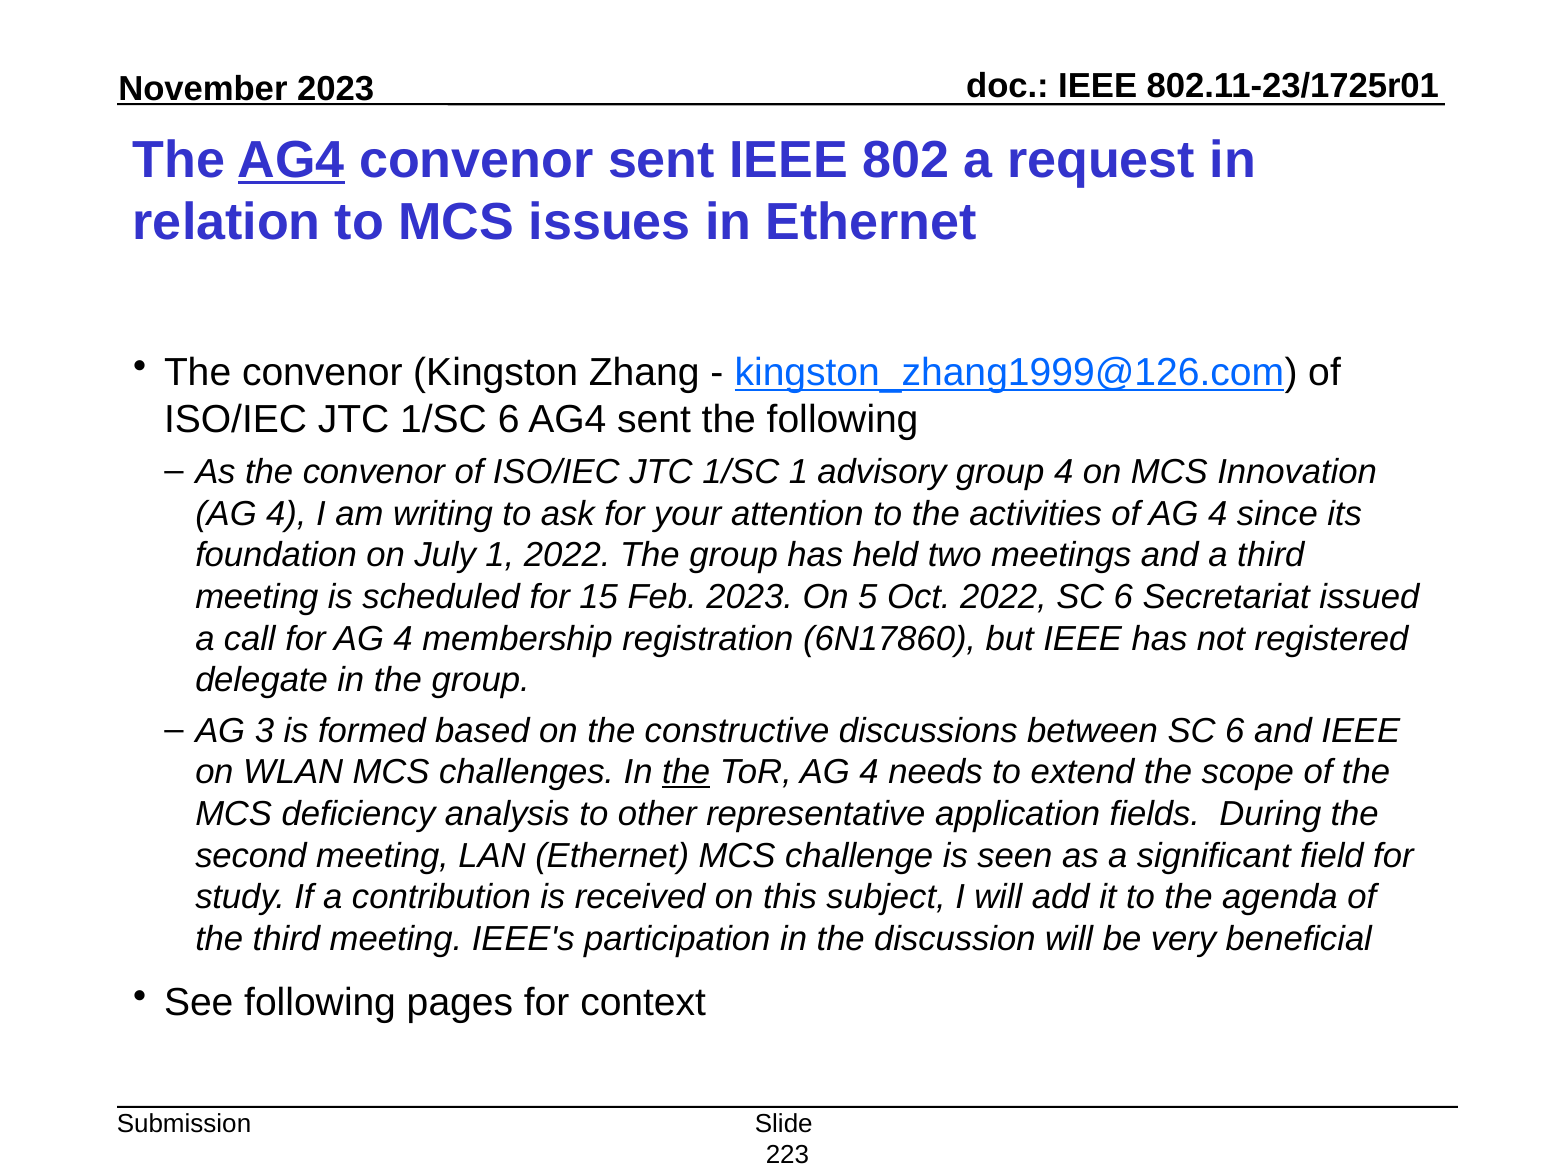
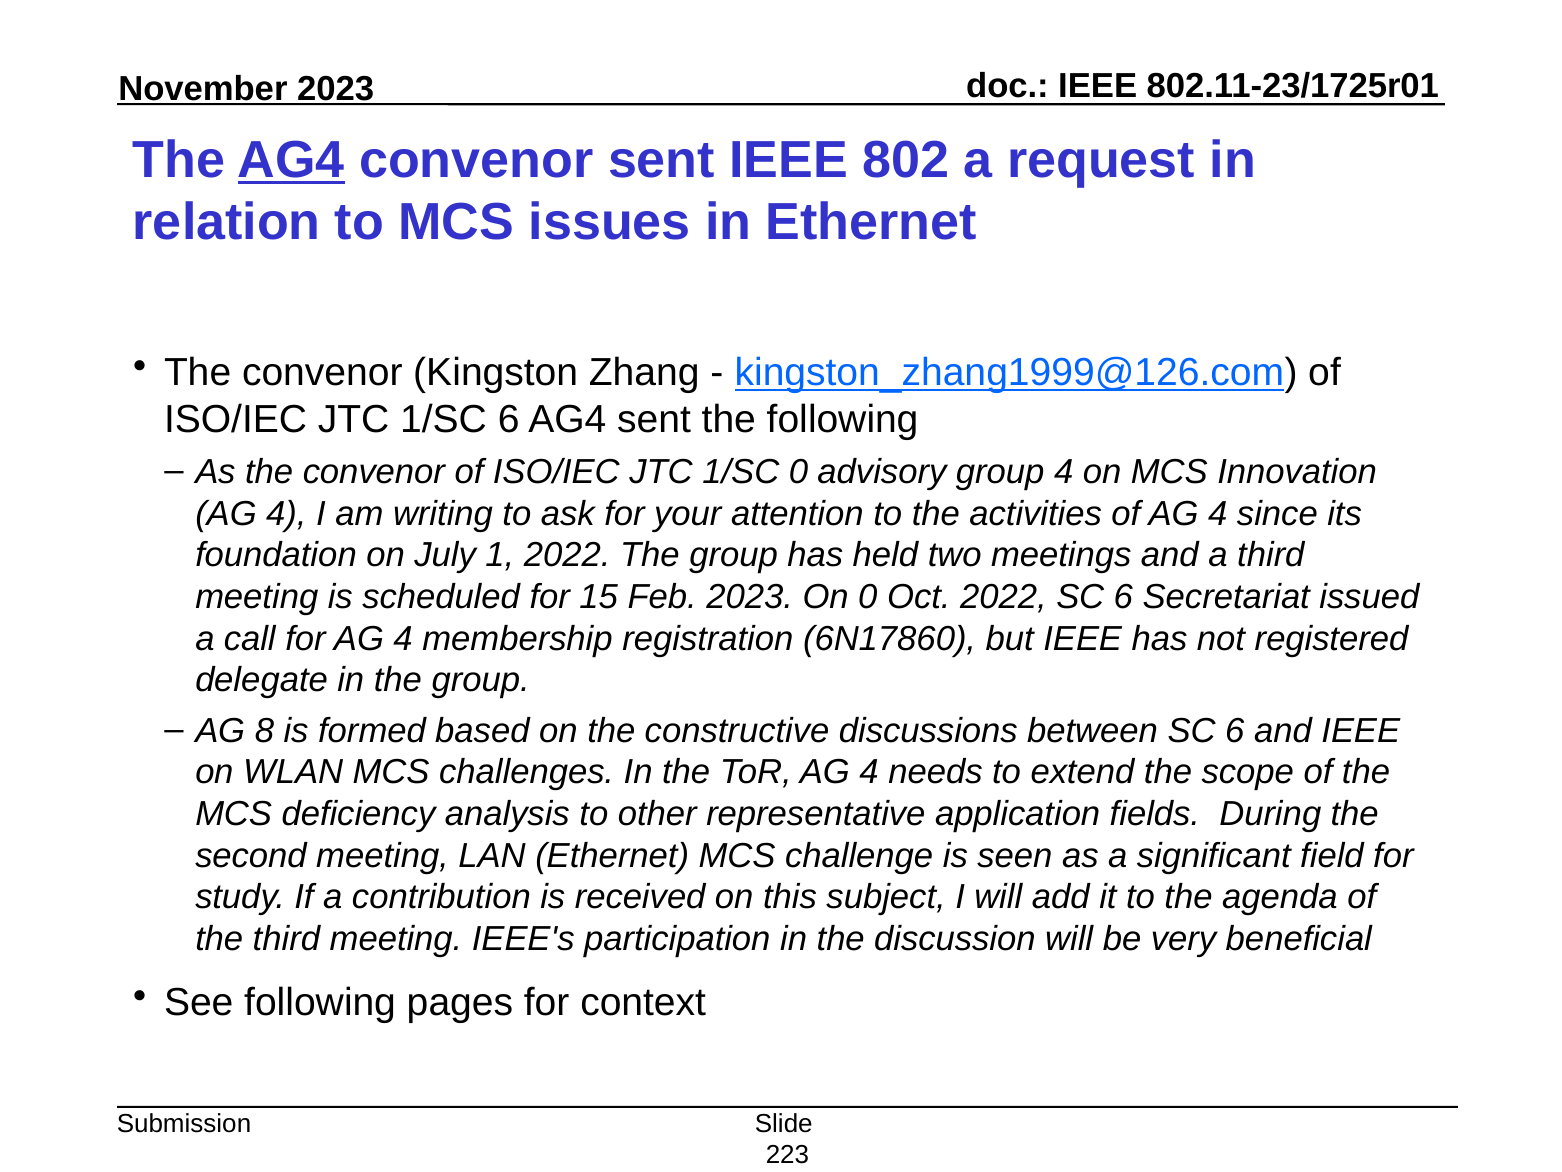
1/SC 1: 1 -> 0
On 5: 5 -> 0
3: 3 -> 8
the at (686, 772) underline: present -> none
